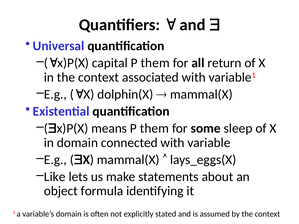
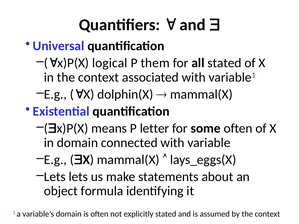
capital: capital -> logical
all return: return -> stated
means P them: them -> letter
some sleep: sleep -> often
Like at (55, 177): Like -> Lets
